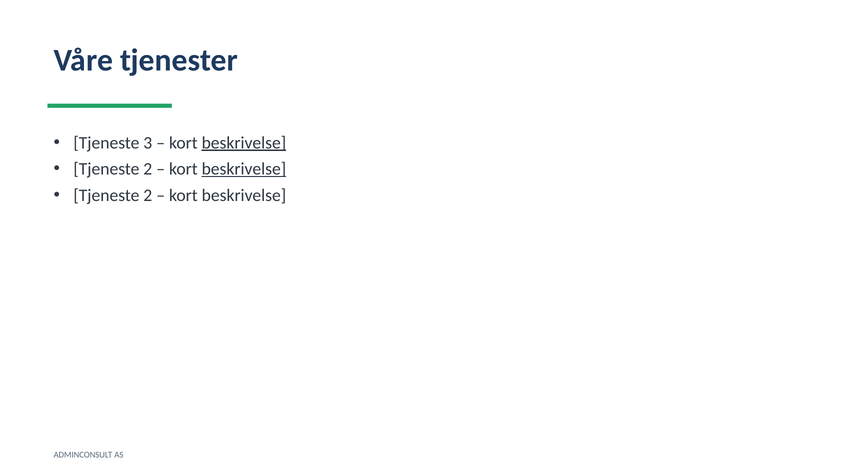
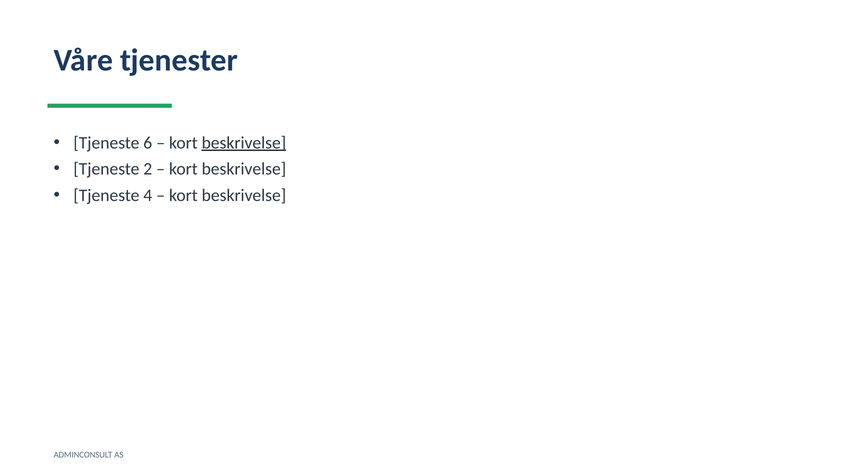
3: 3 -> 6
beskrivelse at (244, 169) underline: present -> none
2 at (148, 195): 2 -> 4
